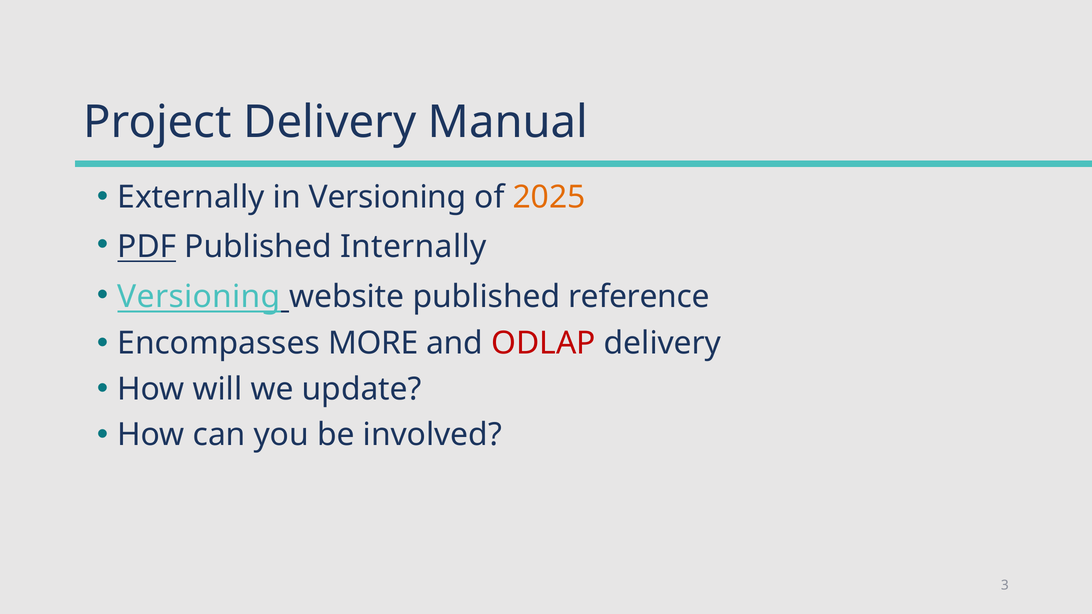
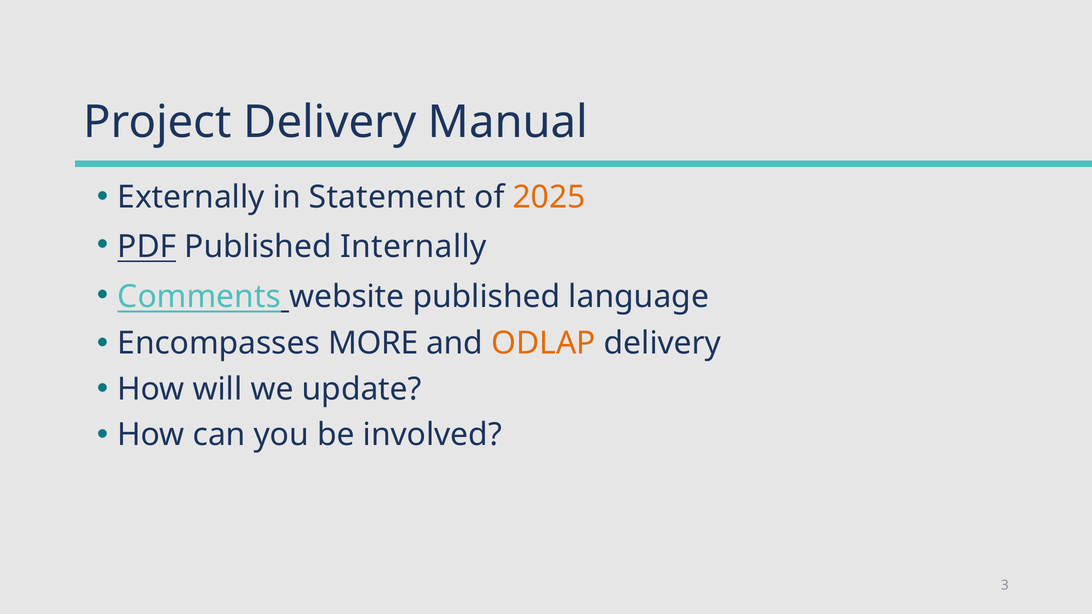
in Versioning: Versioning -> Statement
Versioning at (199, 297): Versioning -> Comments
reference: reference -> language
ODLAP colour: red -> orange
